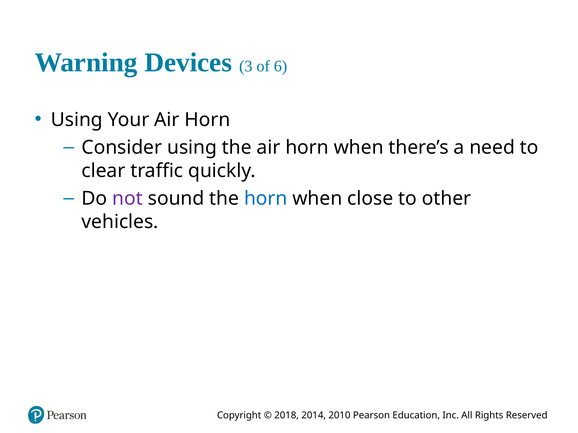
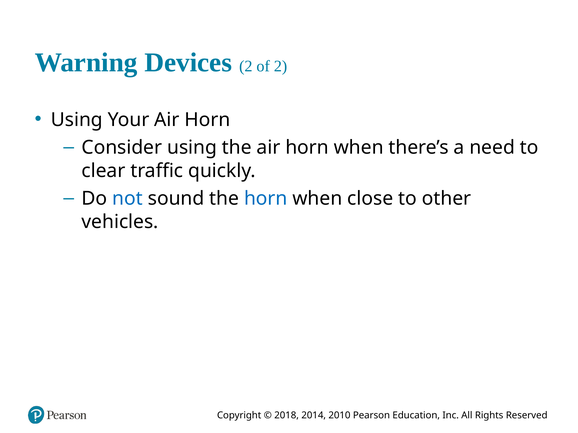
Devices 3: 3 -> 2
of 6: 6 -> 2
not colour: purple -> blue
